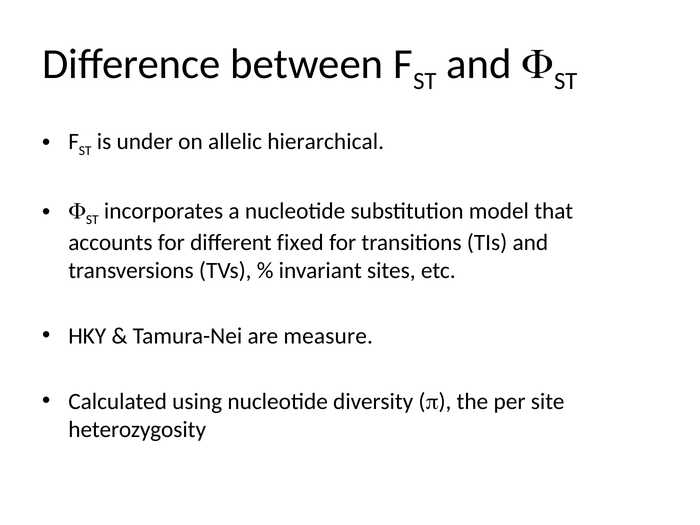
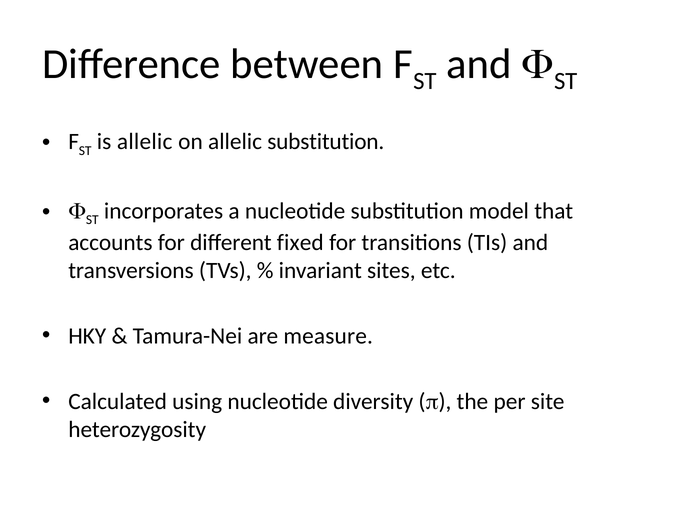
is under: under -> allelic
allelic hierarchical: hierarchical -> substitution
